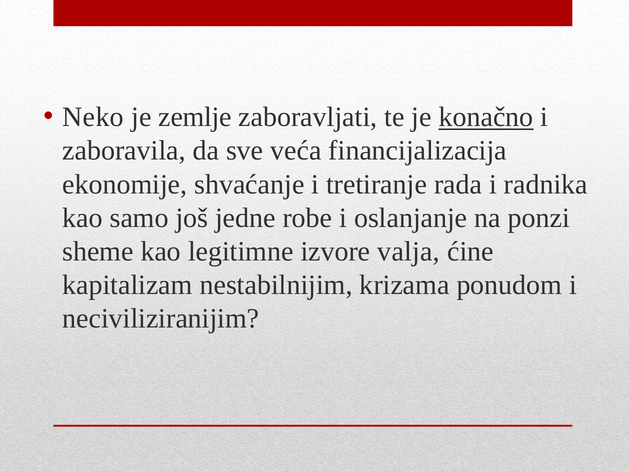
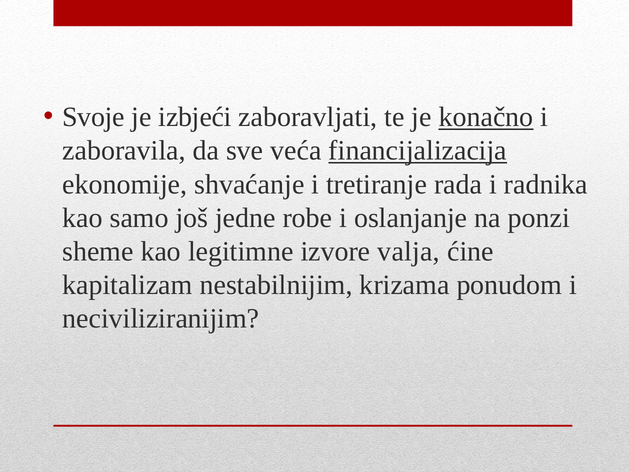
Neko: Neko -> Svoje
zemlje: zemlje -> izbjeći
financijalizacija underline: none -> present
